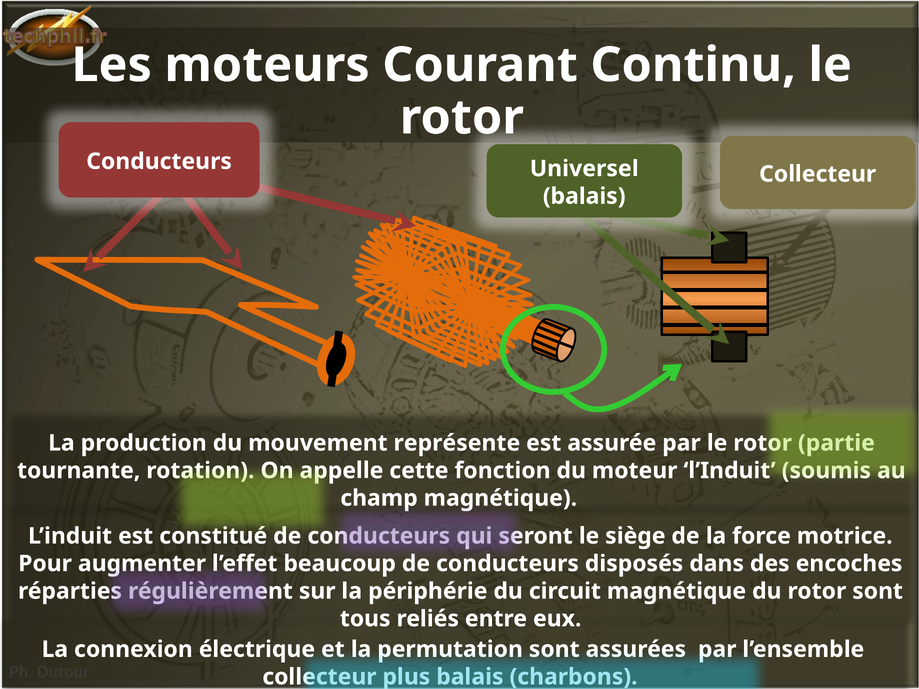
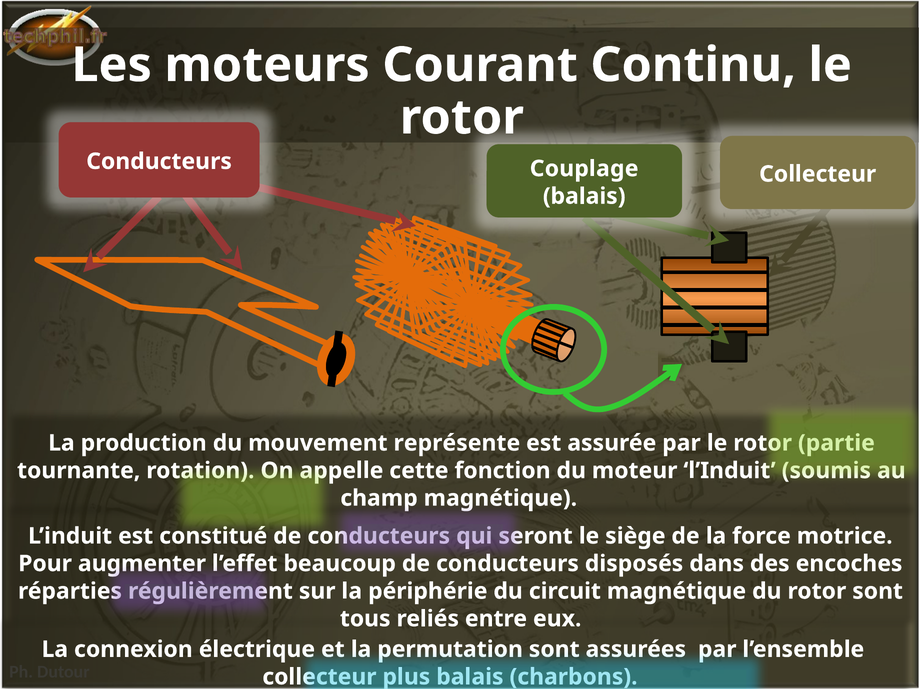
Universel: Universel -> Couplage
